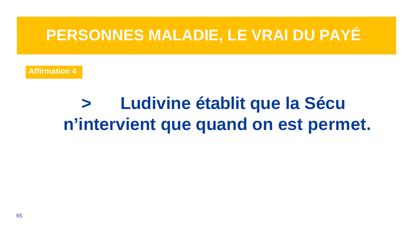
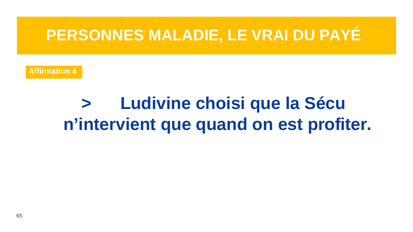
établit: établit -> choisi
permet: permet -> profiter
